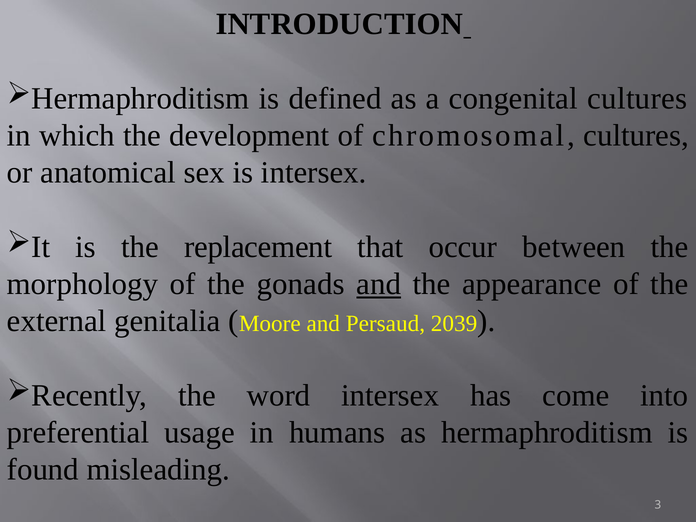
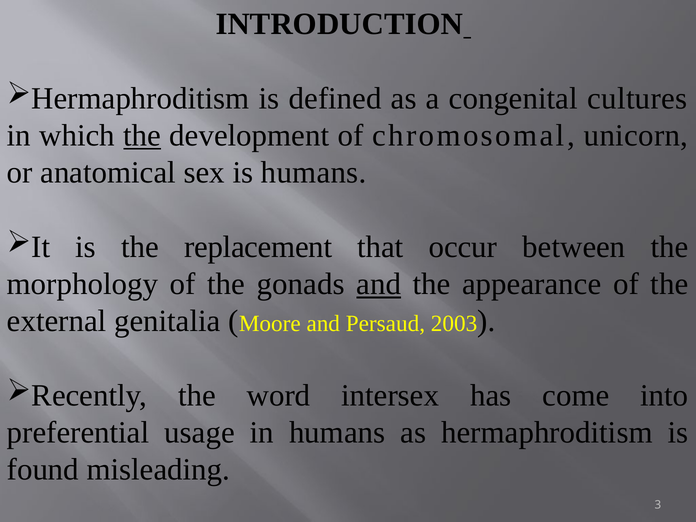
the at (142, 136) underline: none -> present
chromosomal cultures: cultures -> unicorn
is intersex: intersex -> humans
2039: 2039 -> 2003
